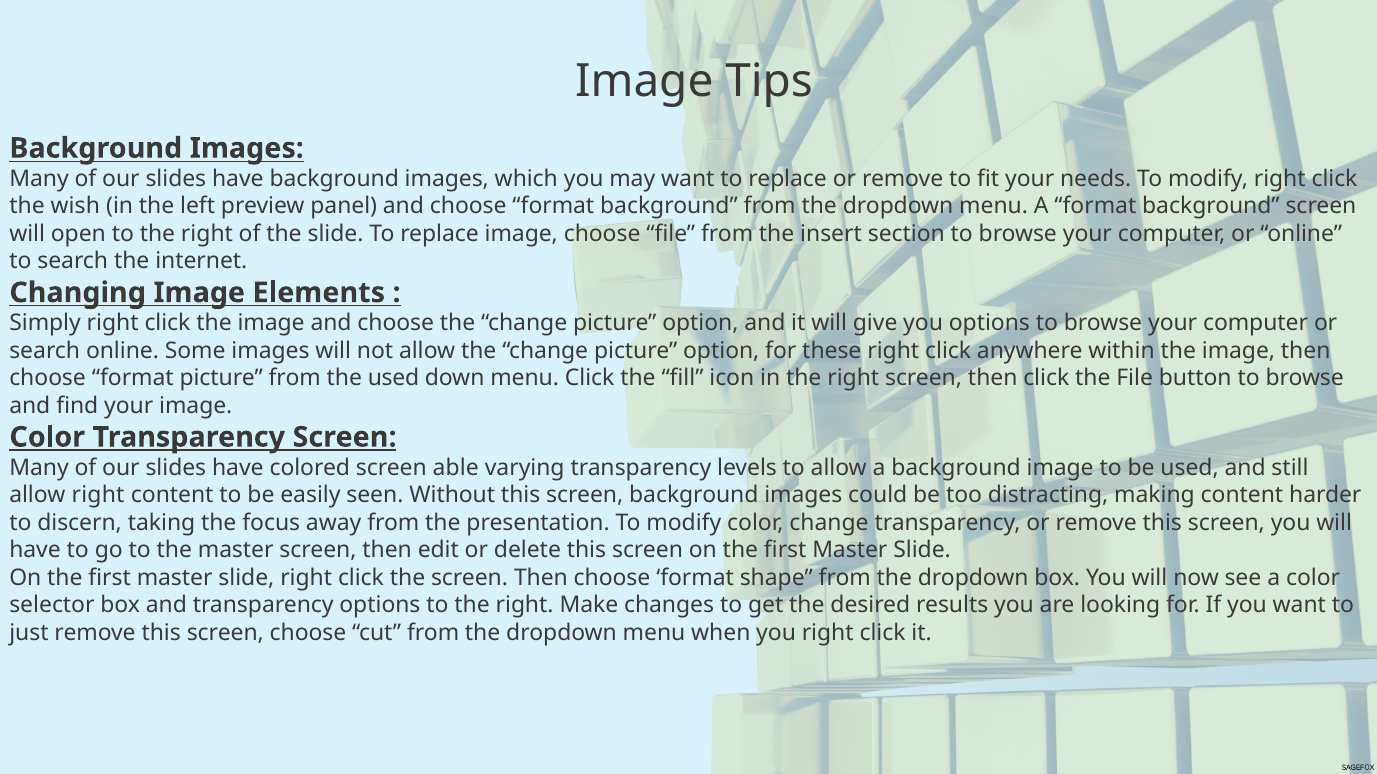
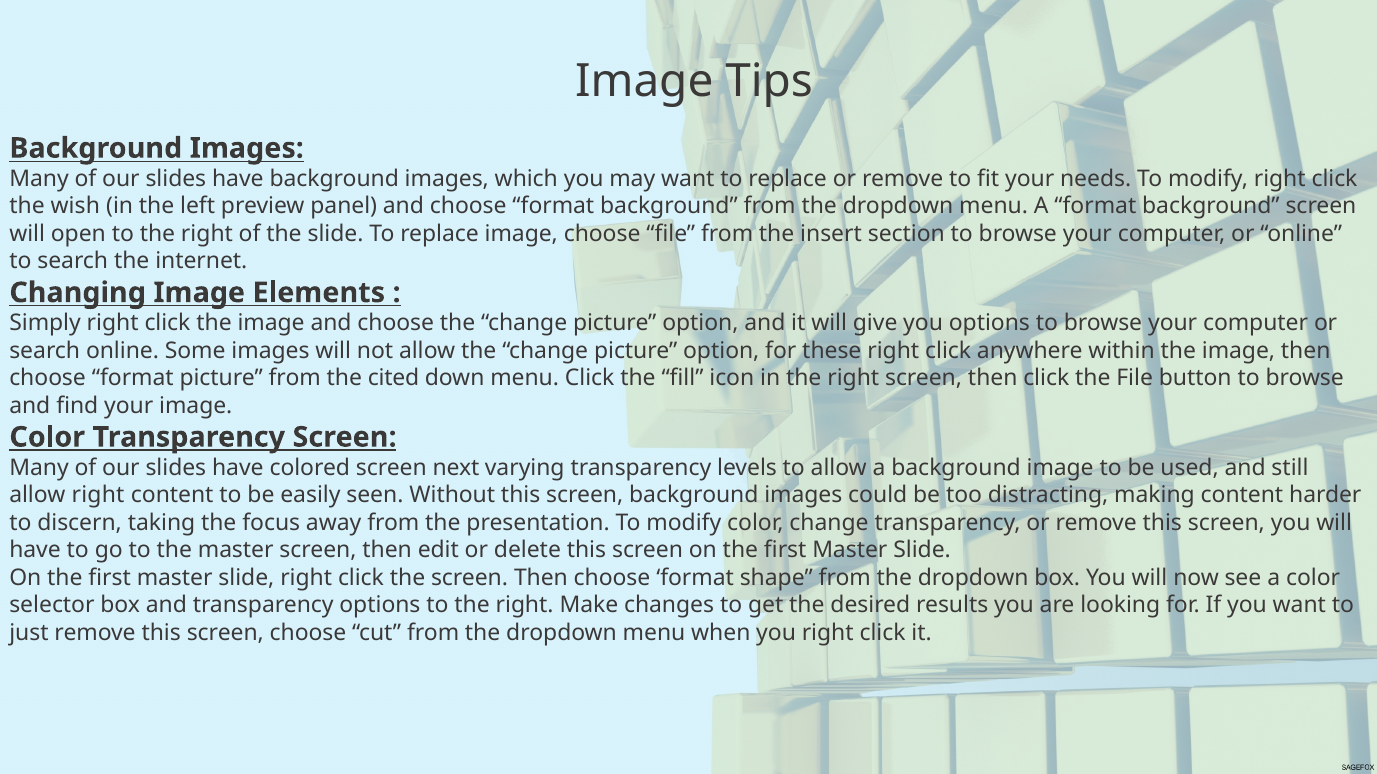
the used: used -> cited
able: able -> next
